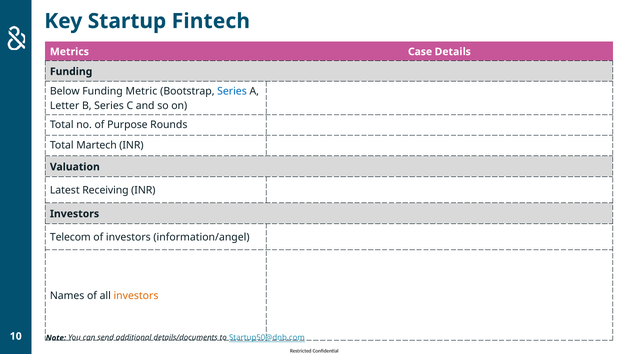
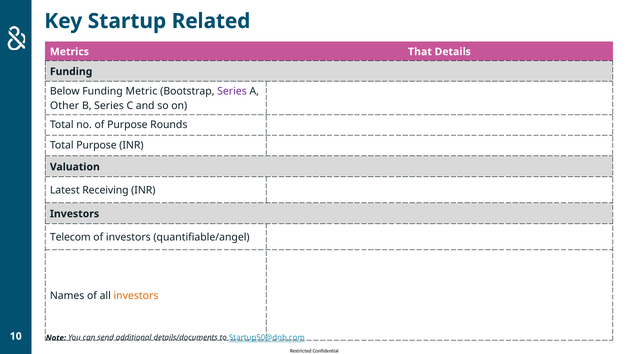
Fintech: Fintech -> Related
Case: Case -> That
Series at (232, 91) colour: blue -> purple
Letter: Letter -> Other
Total Martech: Martech -> Purpose
information/angel: information/angel -> quantifiable/angel
